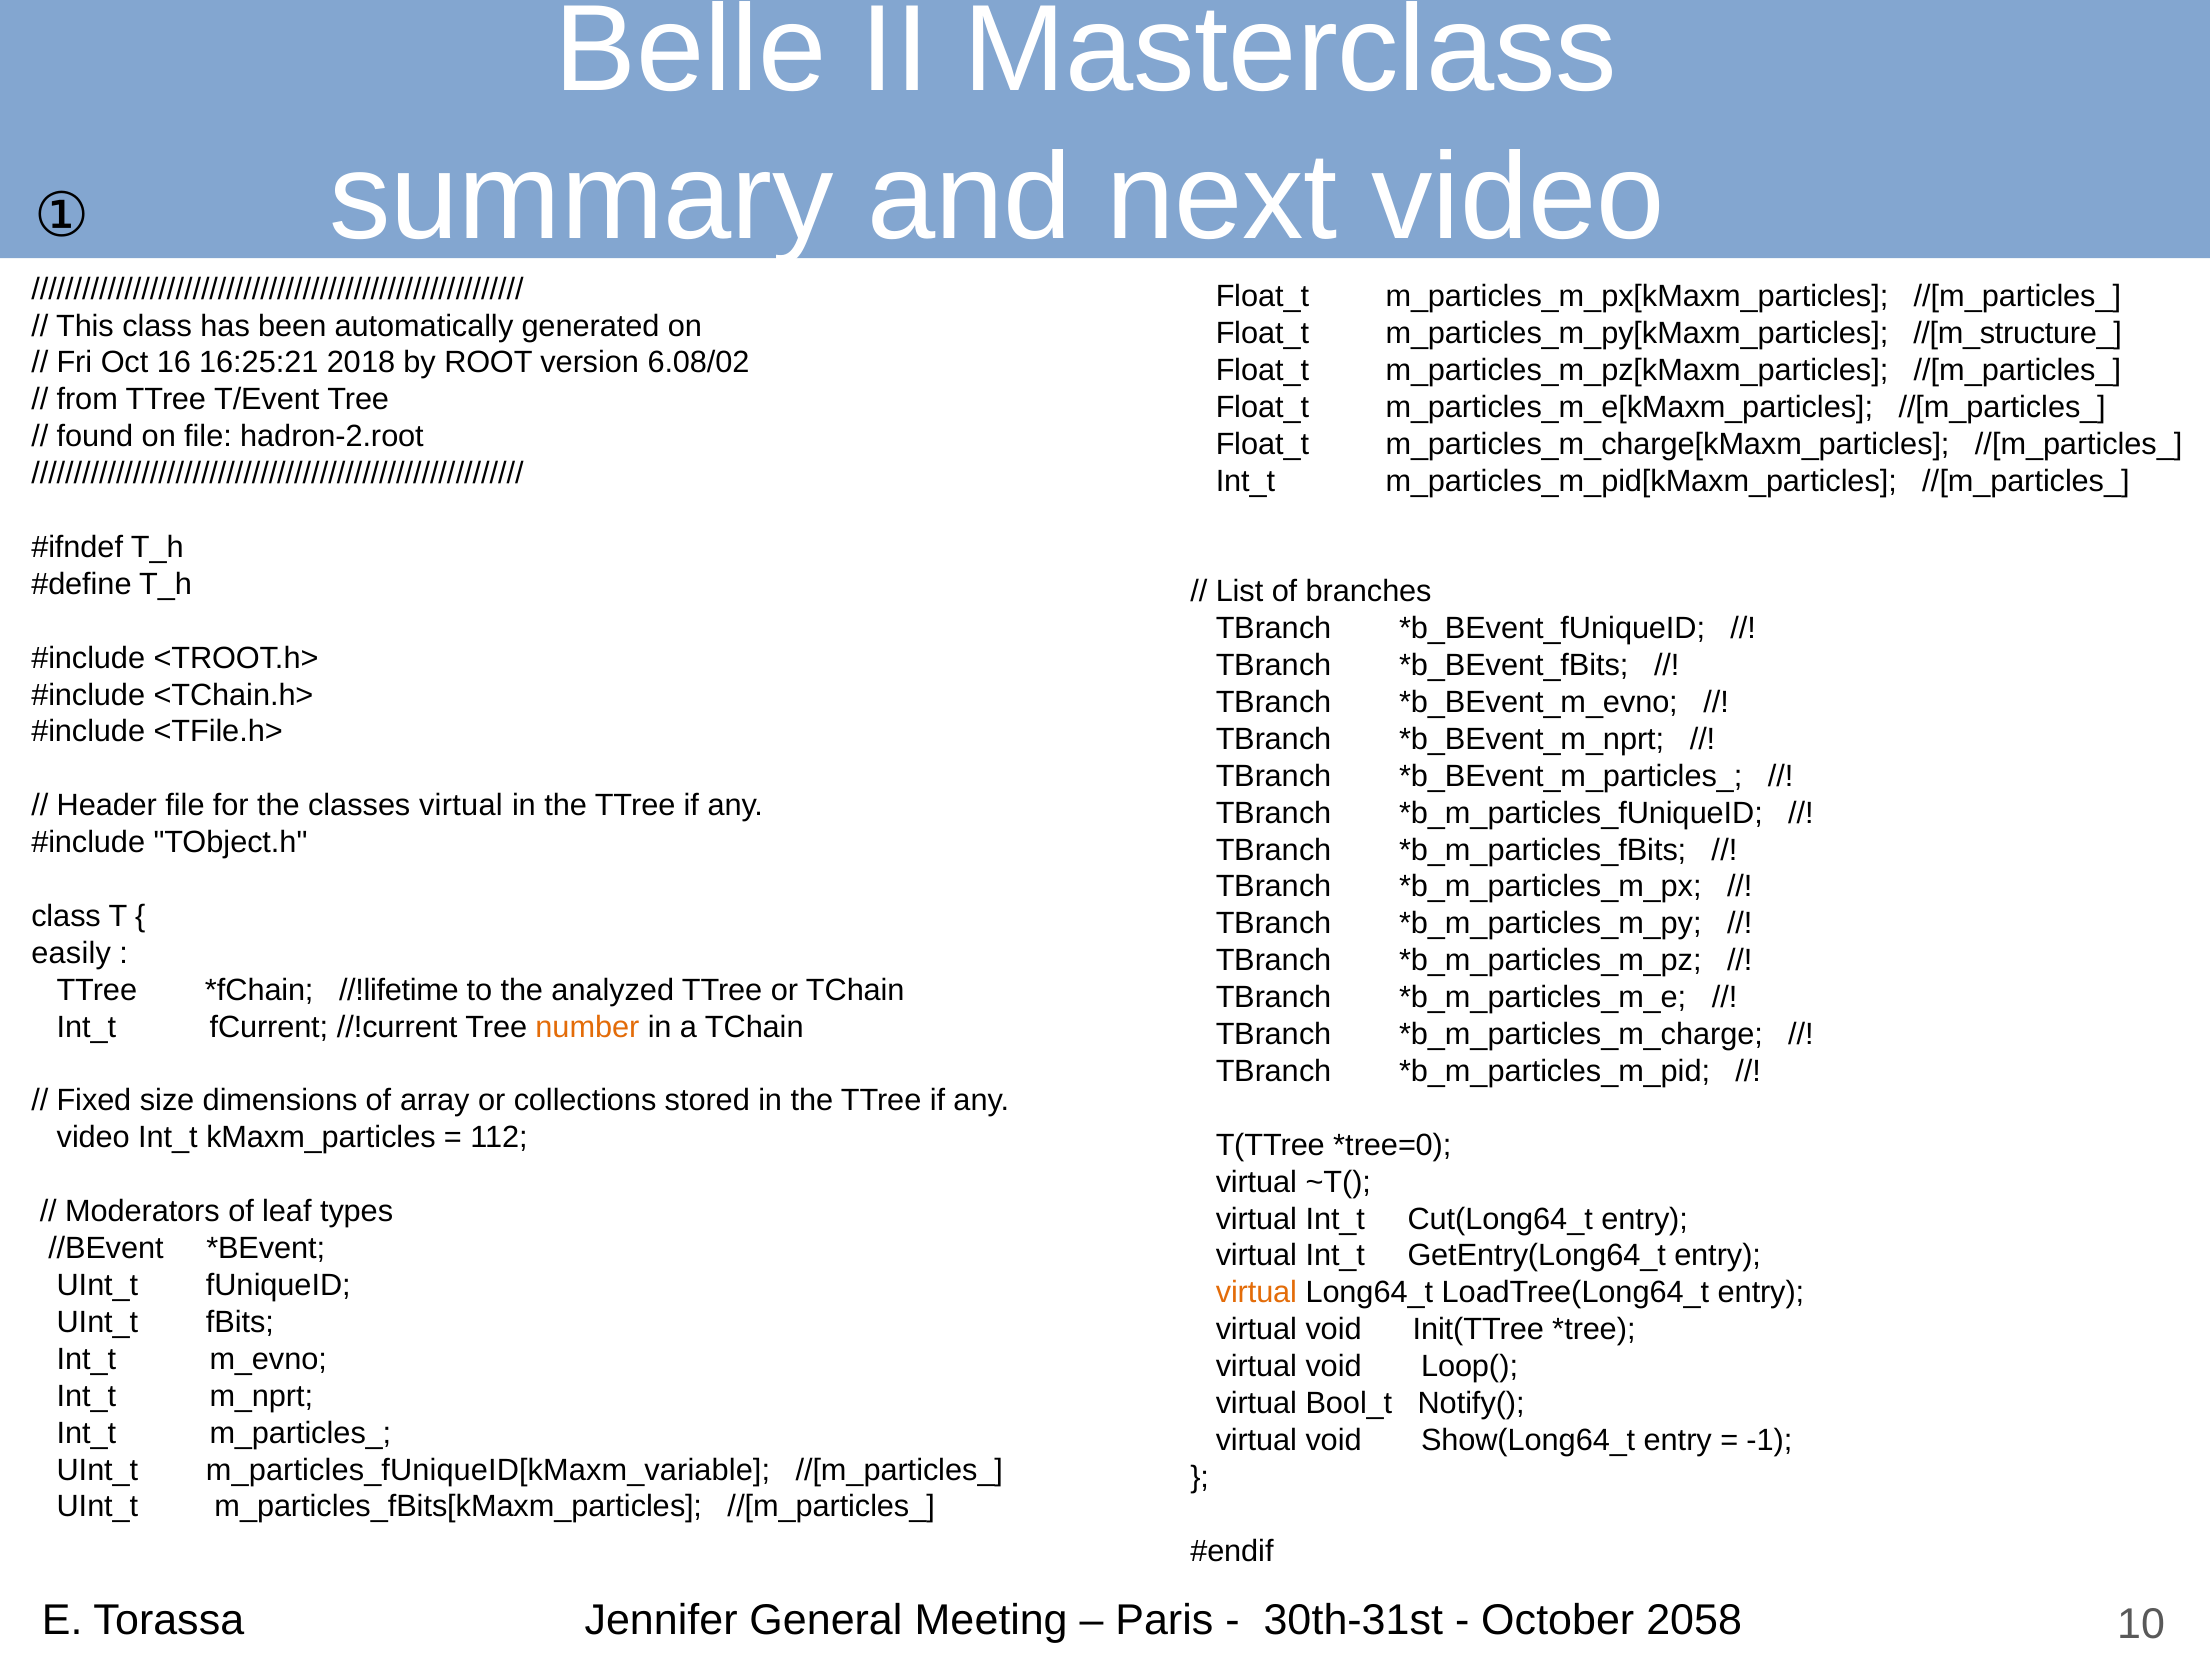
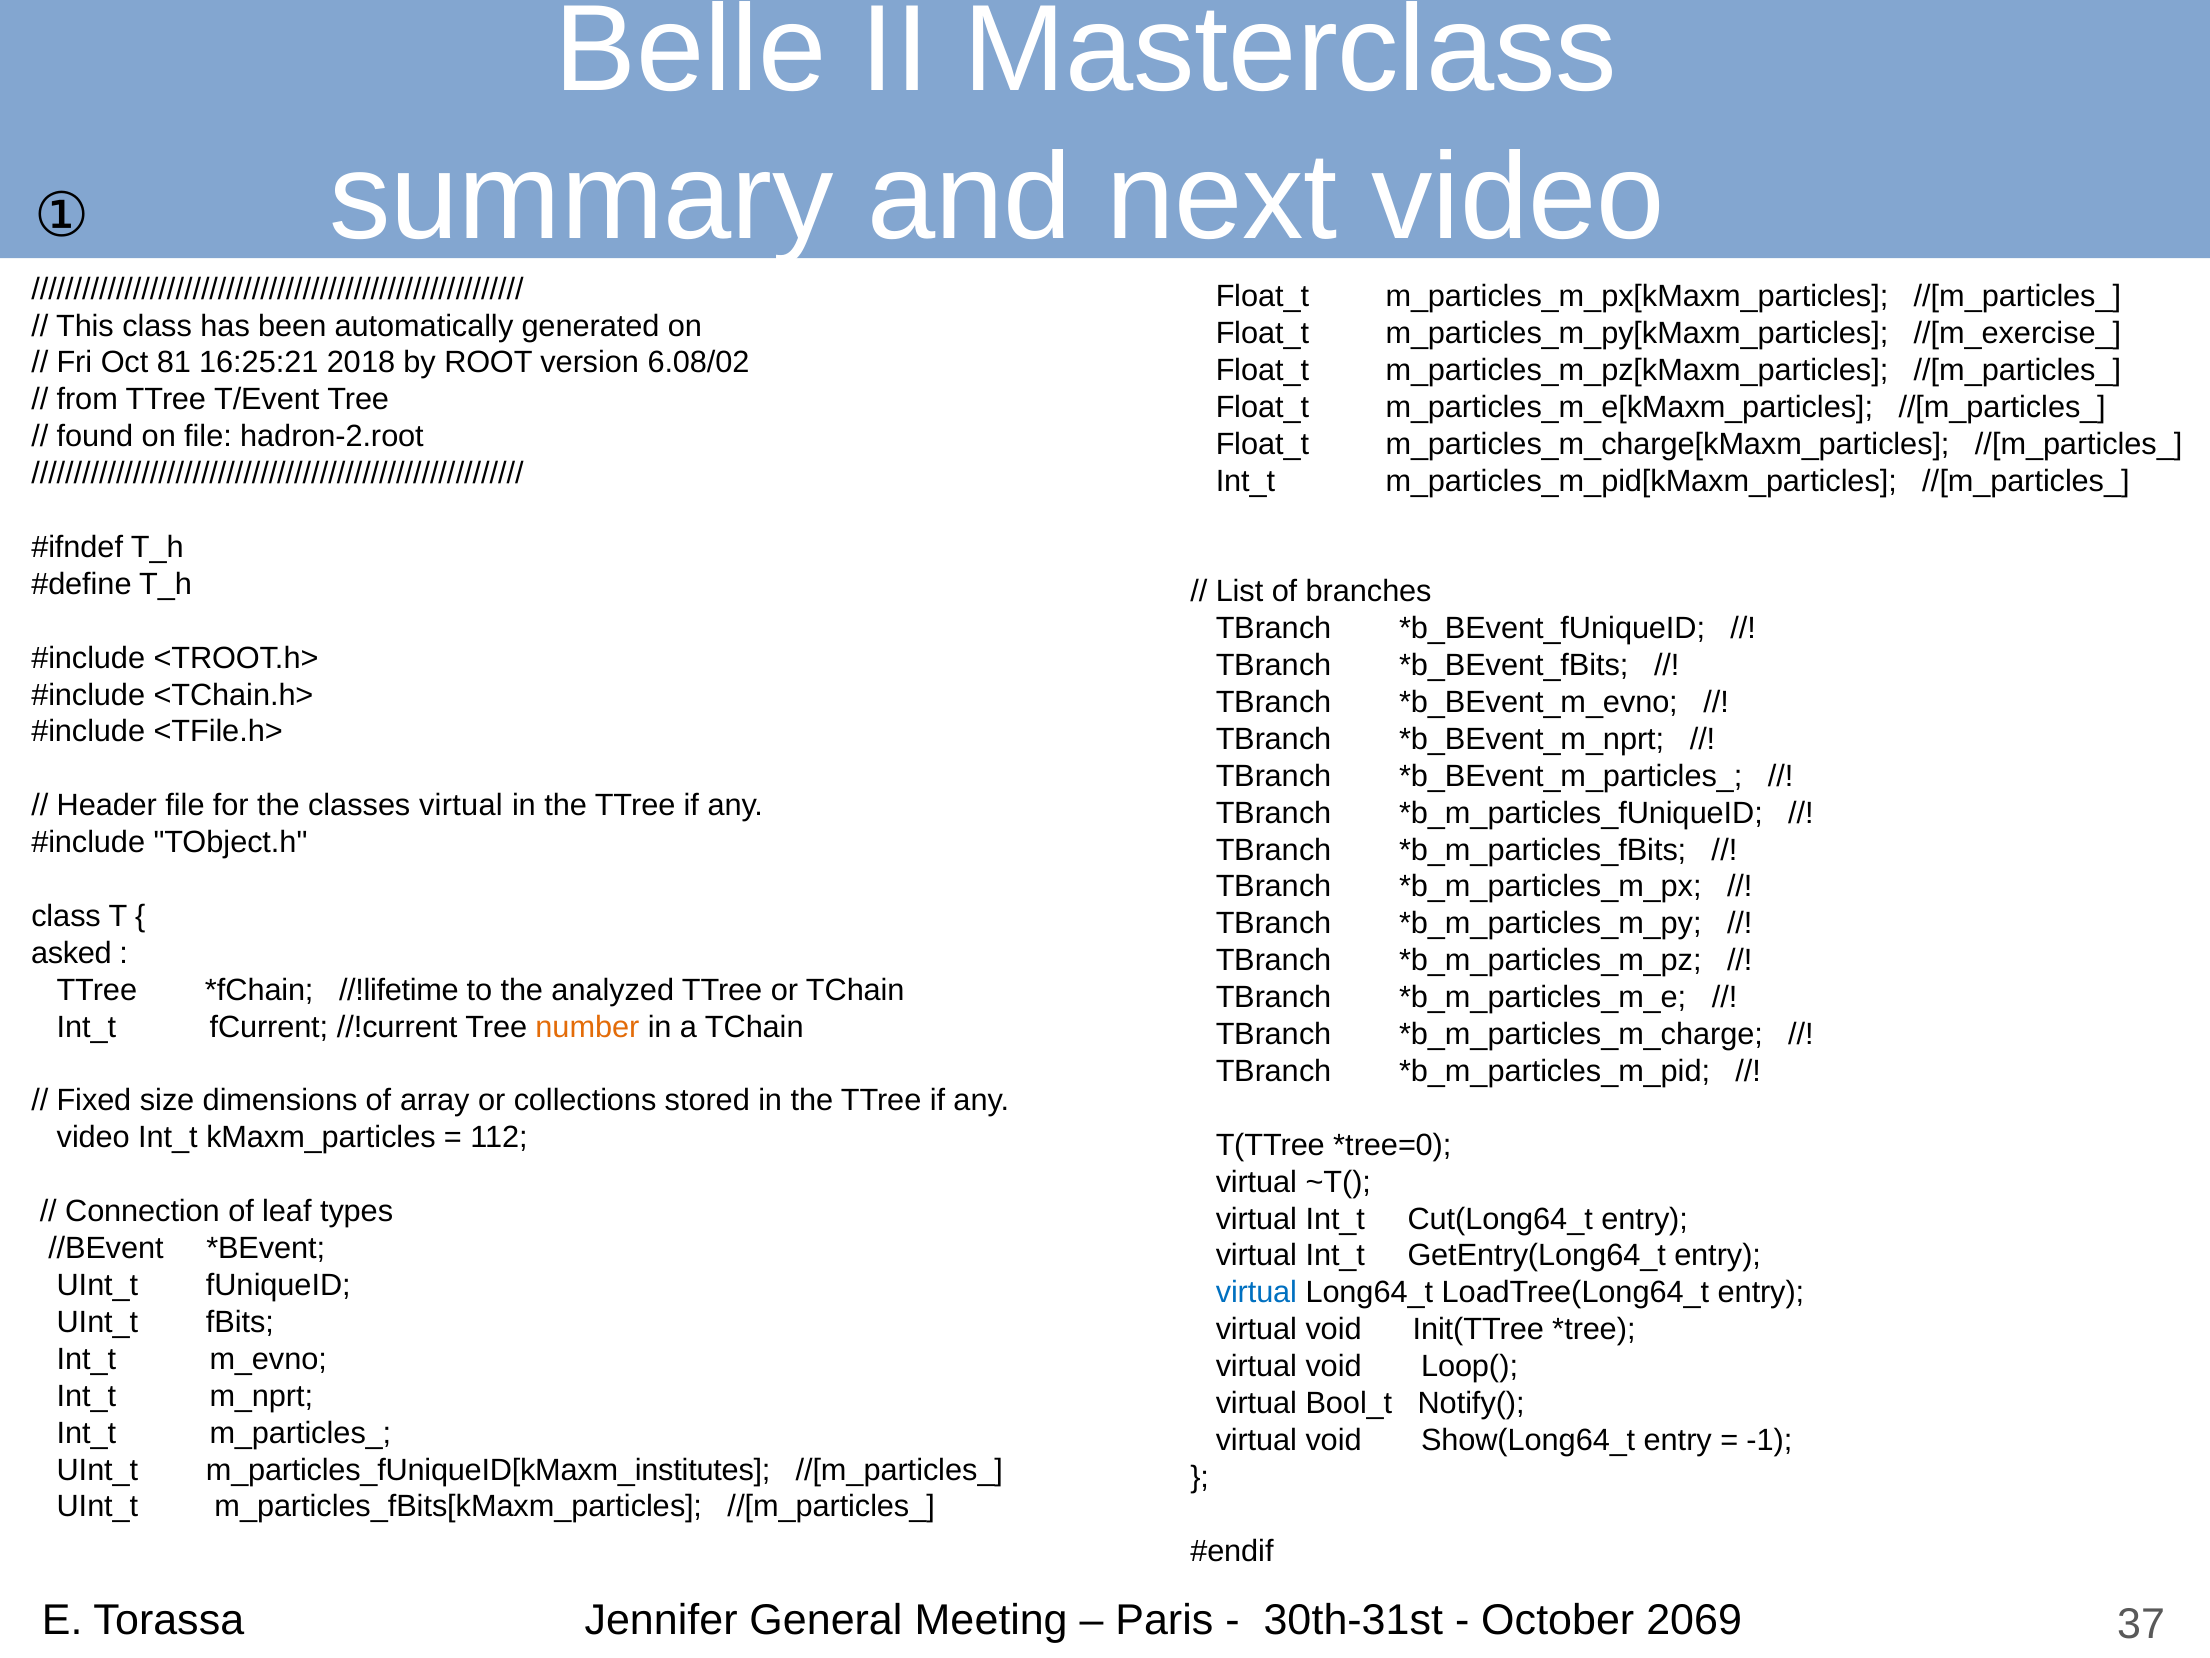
//[m_structure_: //[m_structure_ -> //[m_exercise_
16: 16 -> 81
easily: easily -> asked
Moderators: Moderators -> Connection
virtual at (1256, 1292) colour: orange -> blue
m_particles_fUniqueID[kMaxm_variable: m_particles_fUniqueID[kMaxm_variable -> m_particles_fUniqueID[kMaxm_institutes
2058: 2058 -> 2069
10: 10 -> 37
